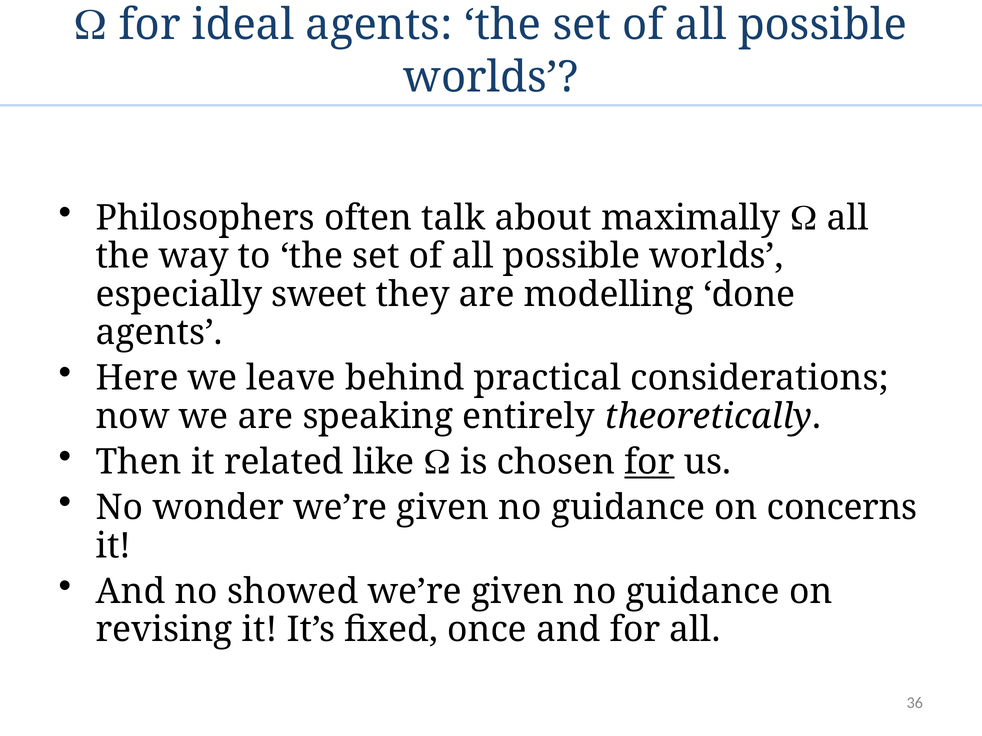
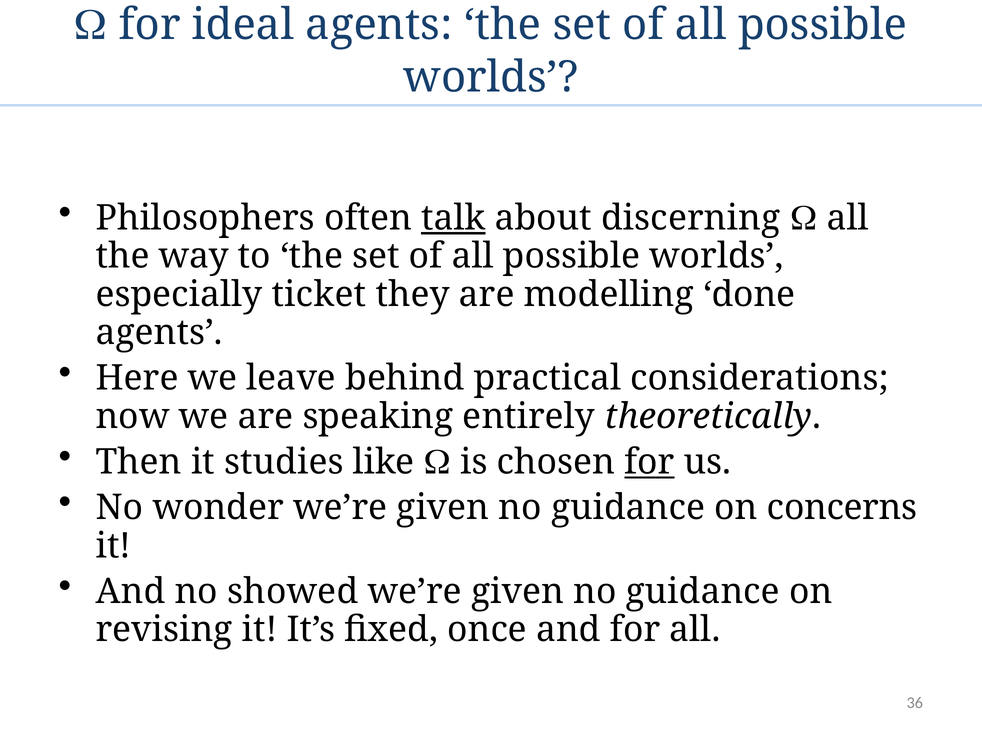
talk underline: none -> present
maximally: maximally -> discerning
sweet: sweet -> ticket
related: related -> studies
